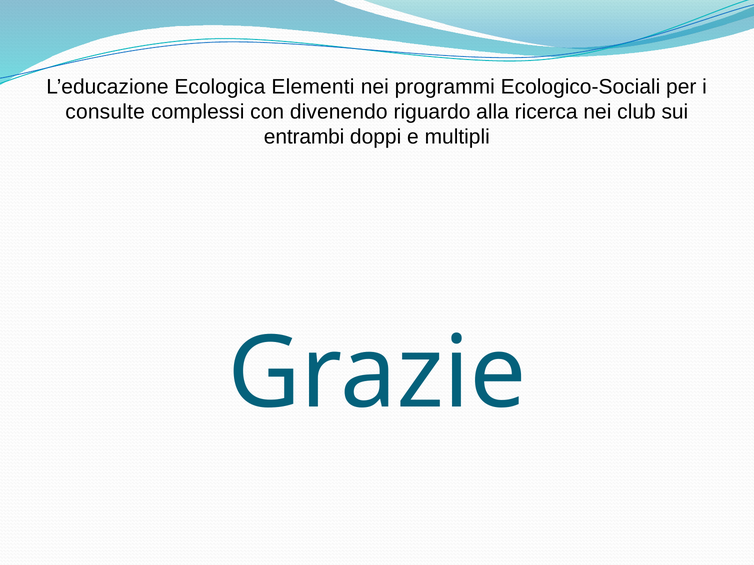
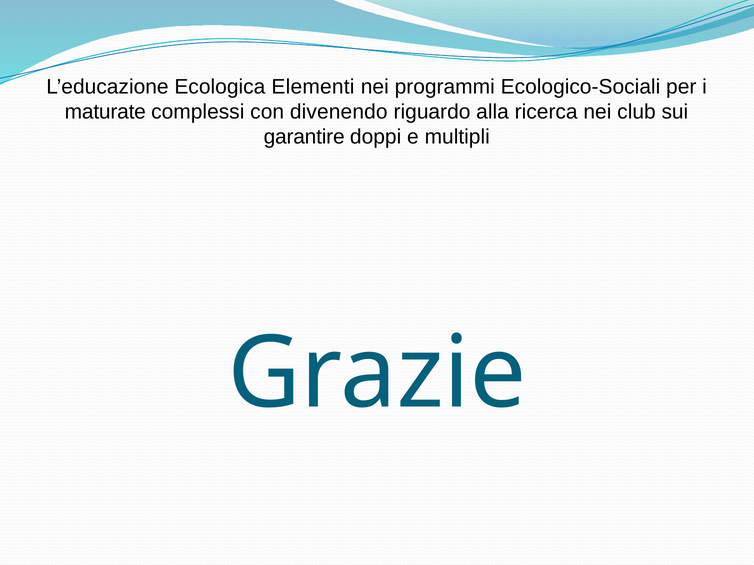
consulte: consulte -> maturate
entrambi: entrambi -> garantire
